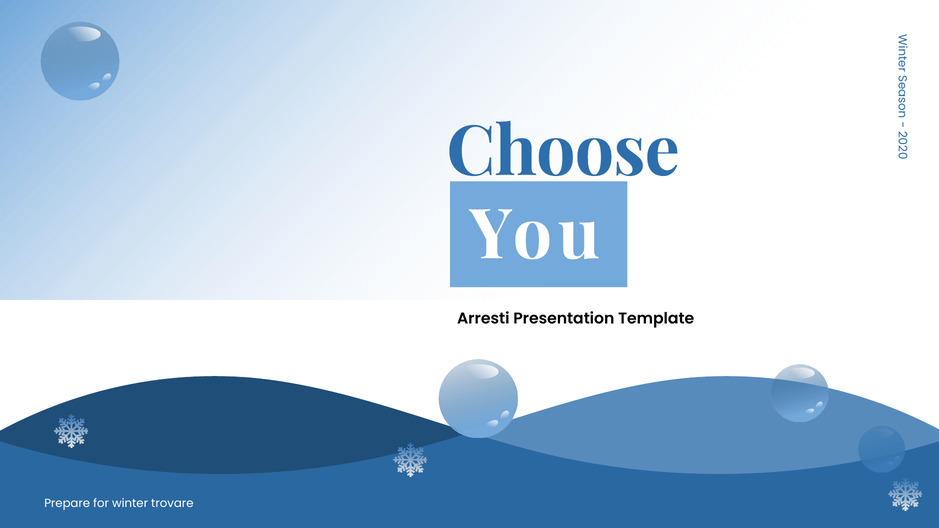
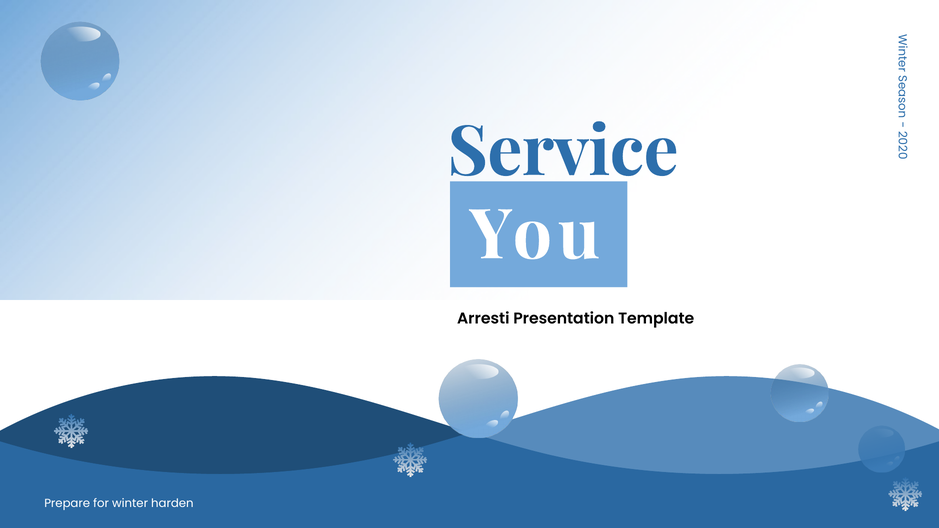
Choose: Choose -> Service
trovare: trovare -> harden
